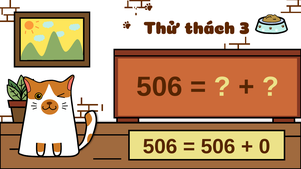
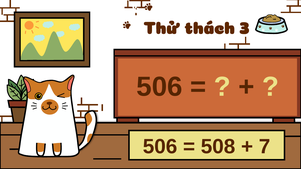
506 at (218, 147): 506 -> 508
0: 0 -> 7
